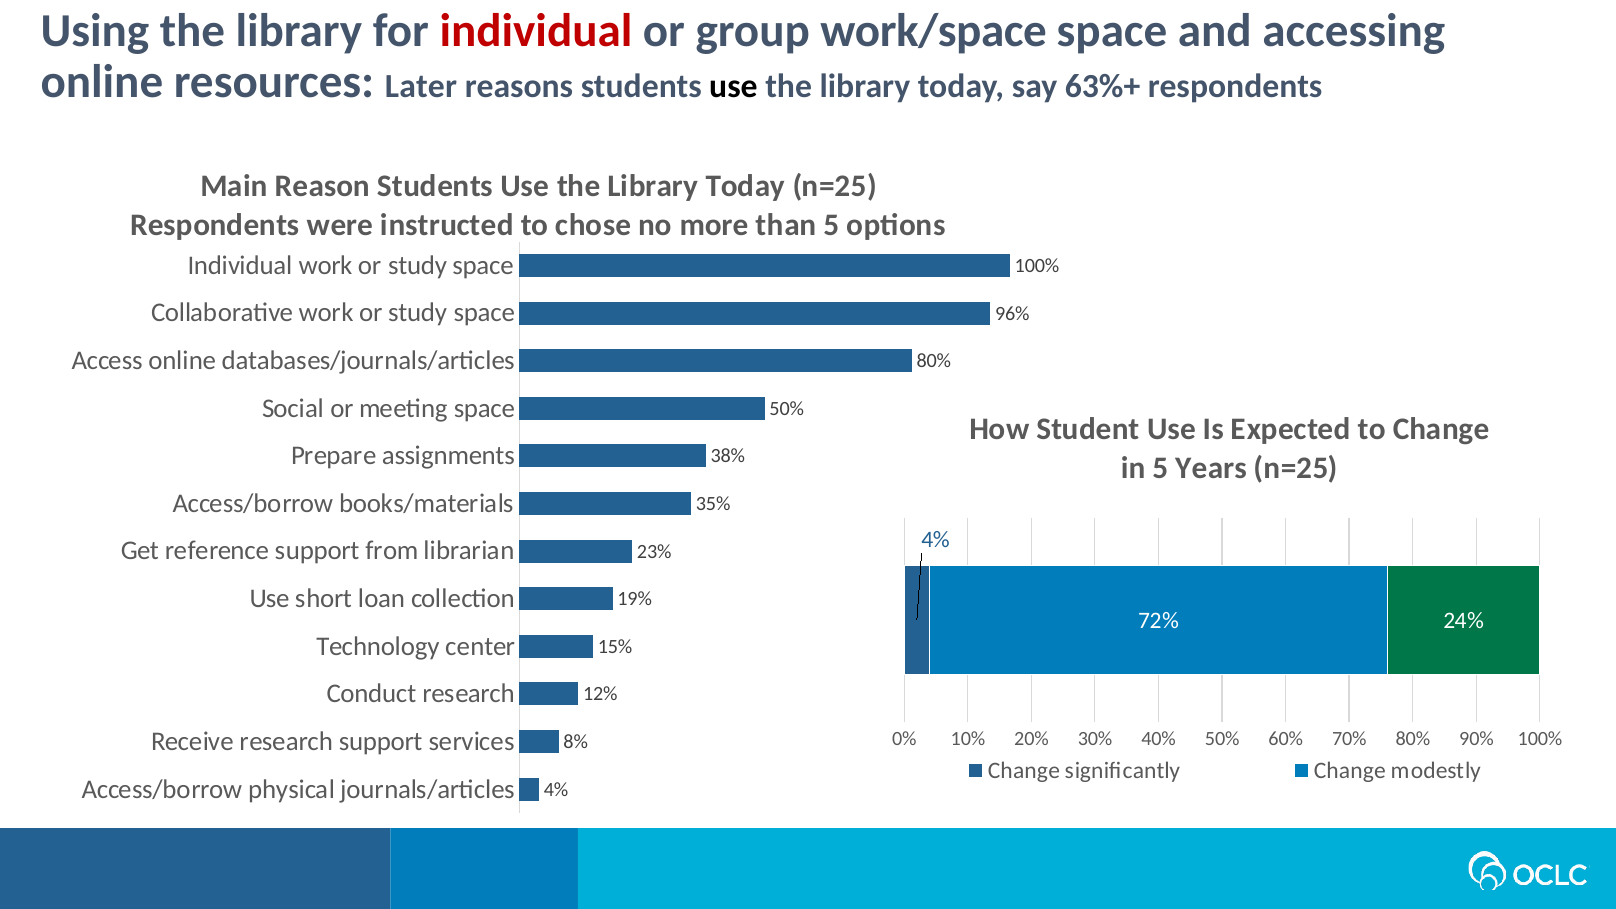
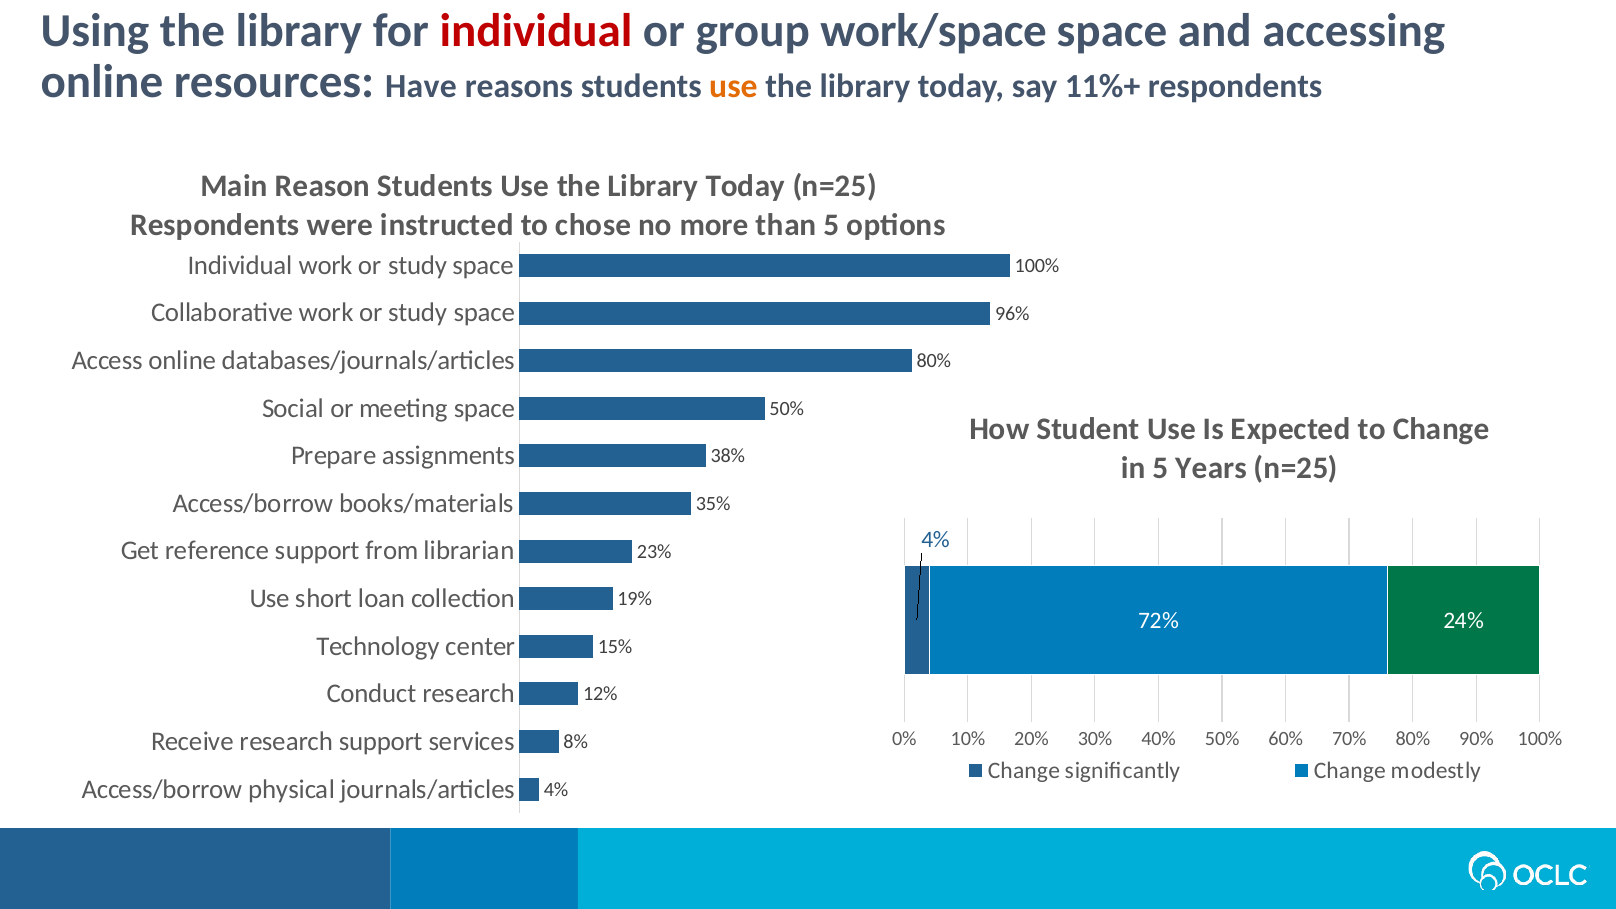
Later: Later -> Have
use at (733, 86) colour: black -> orange
63%+: 63%+ -> 11%+
